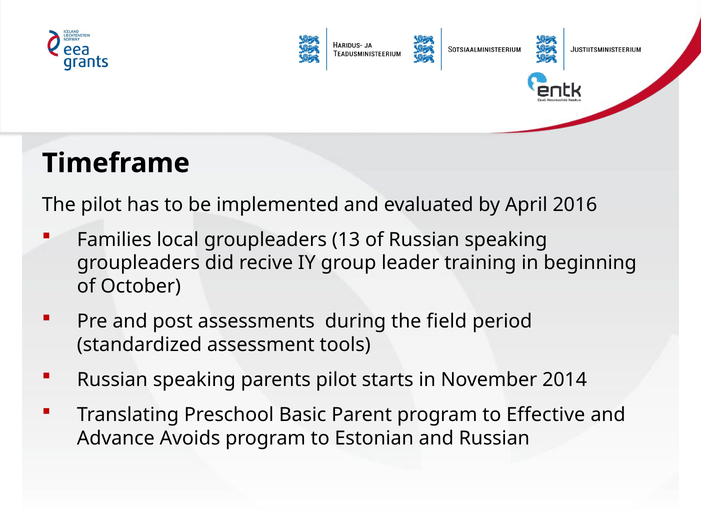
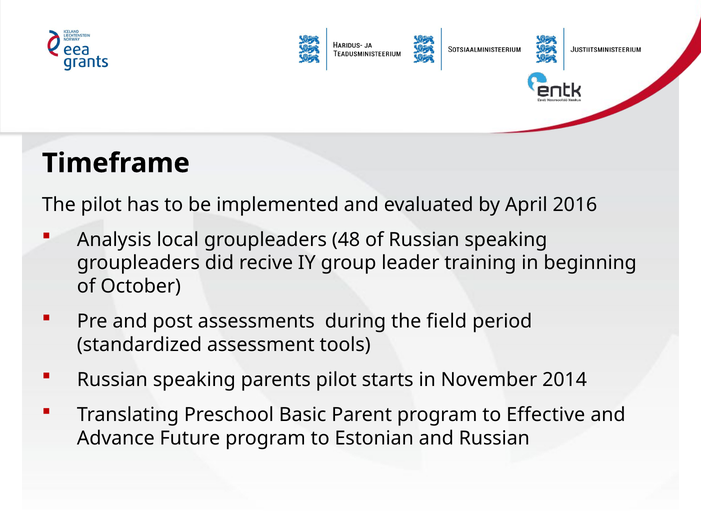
Families: Families -> Analysis
13: 13 -> 48
Avoids: Avoids -> Future
